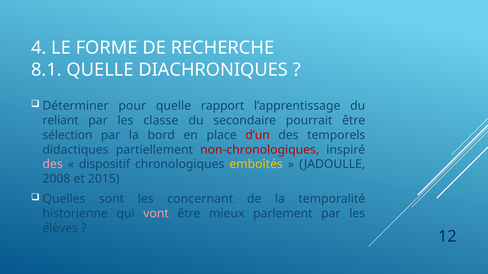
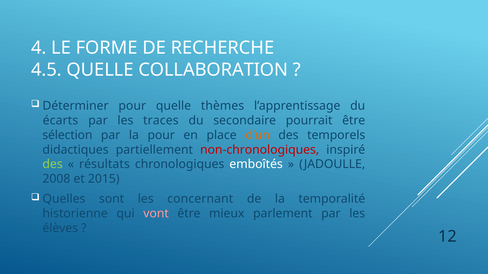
8.1: 8.1 -> 4.5
DIACHRONIQUES: DIACHRONIQUES -> COLLABORATION
rapport: rapport -> thèmes
reliant: reliant -> écarts
classe: classe -> traces
la bord: bord -> pour
d’un colour: red -> orange
des at (53, 165) colour: pink -> light green
dispositif: dispositif -> résultats
emboîtés colour: yellow -> white
